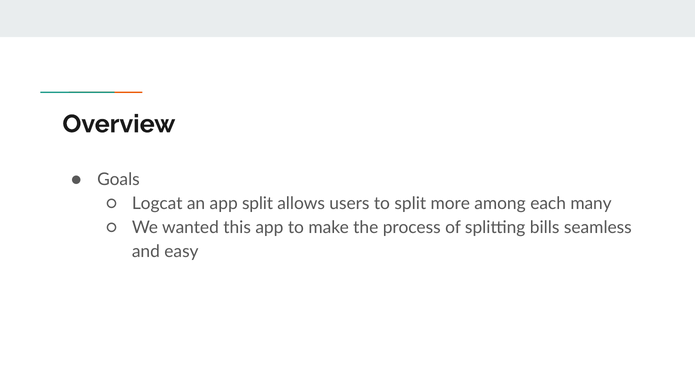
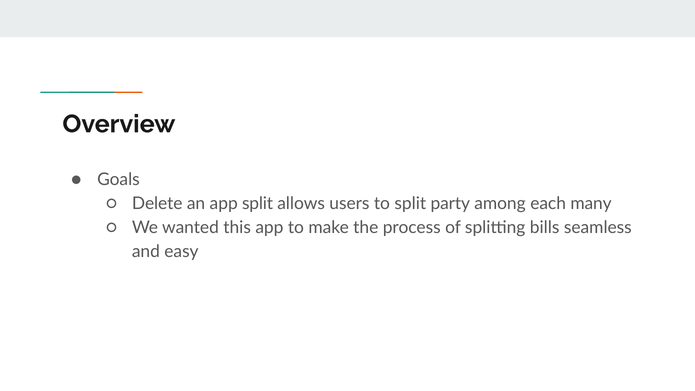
Logcat: Logcat -> Delete
more: more -> party
